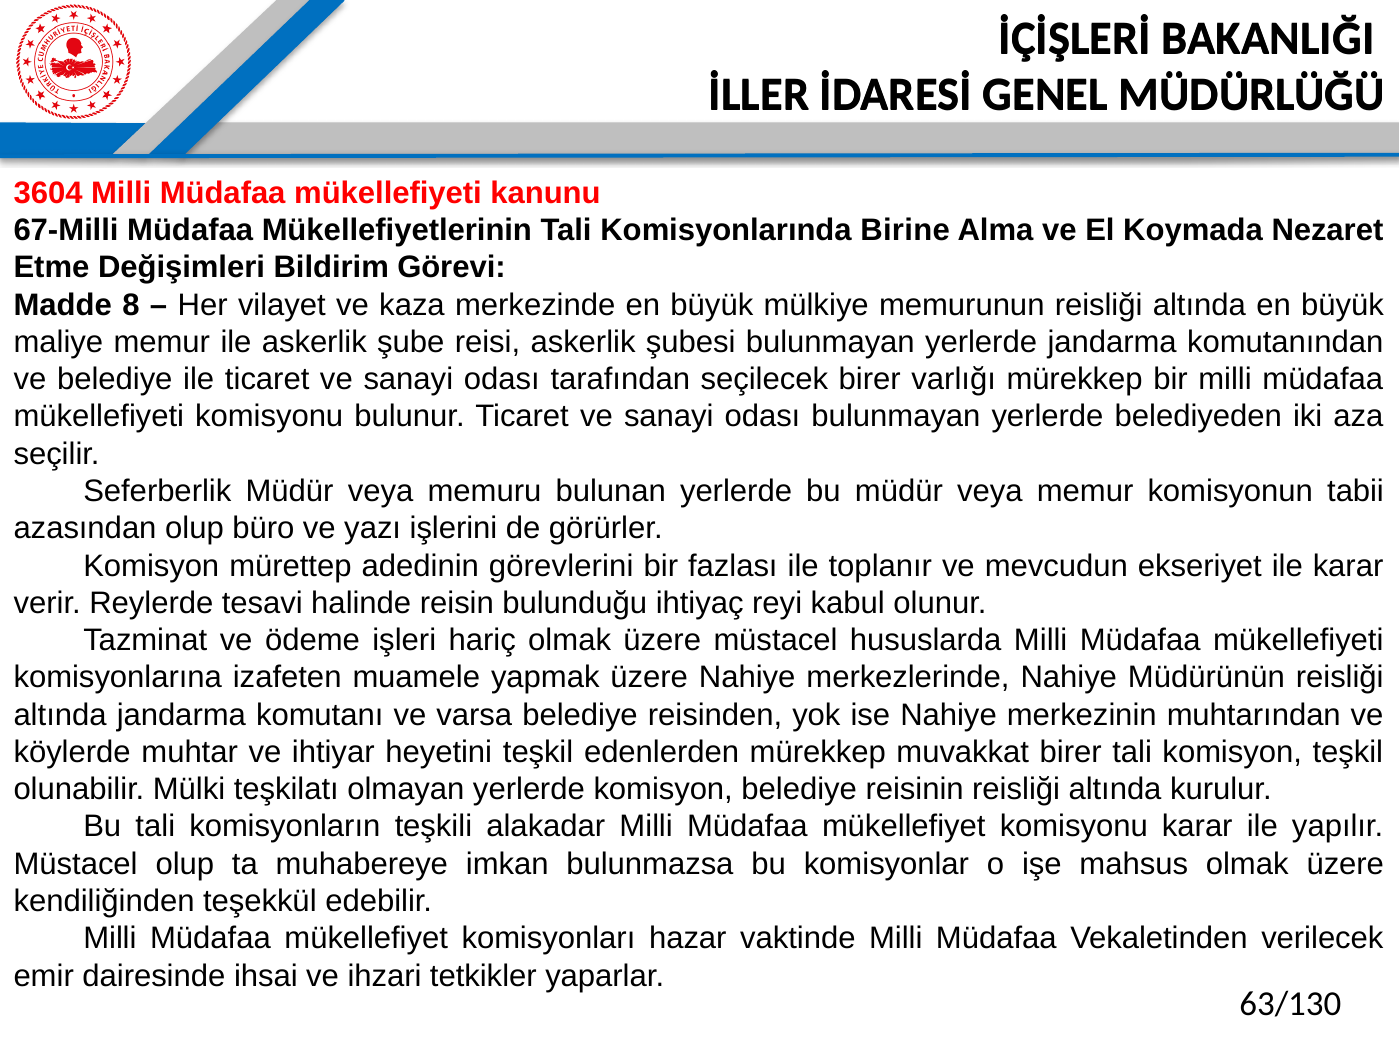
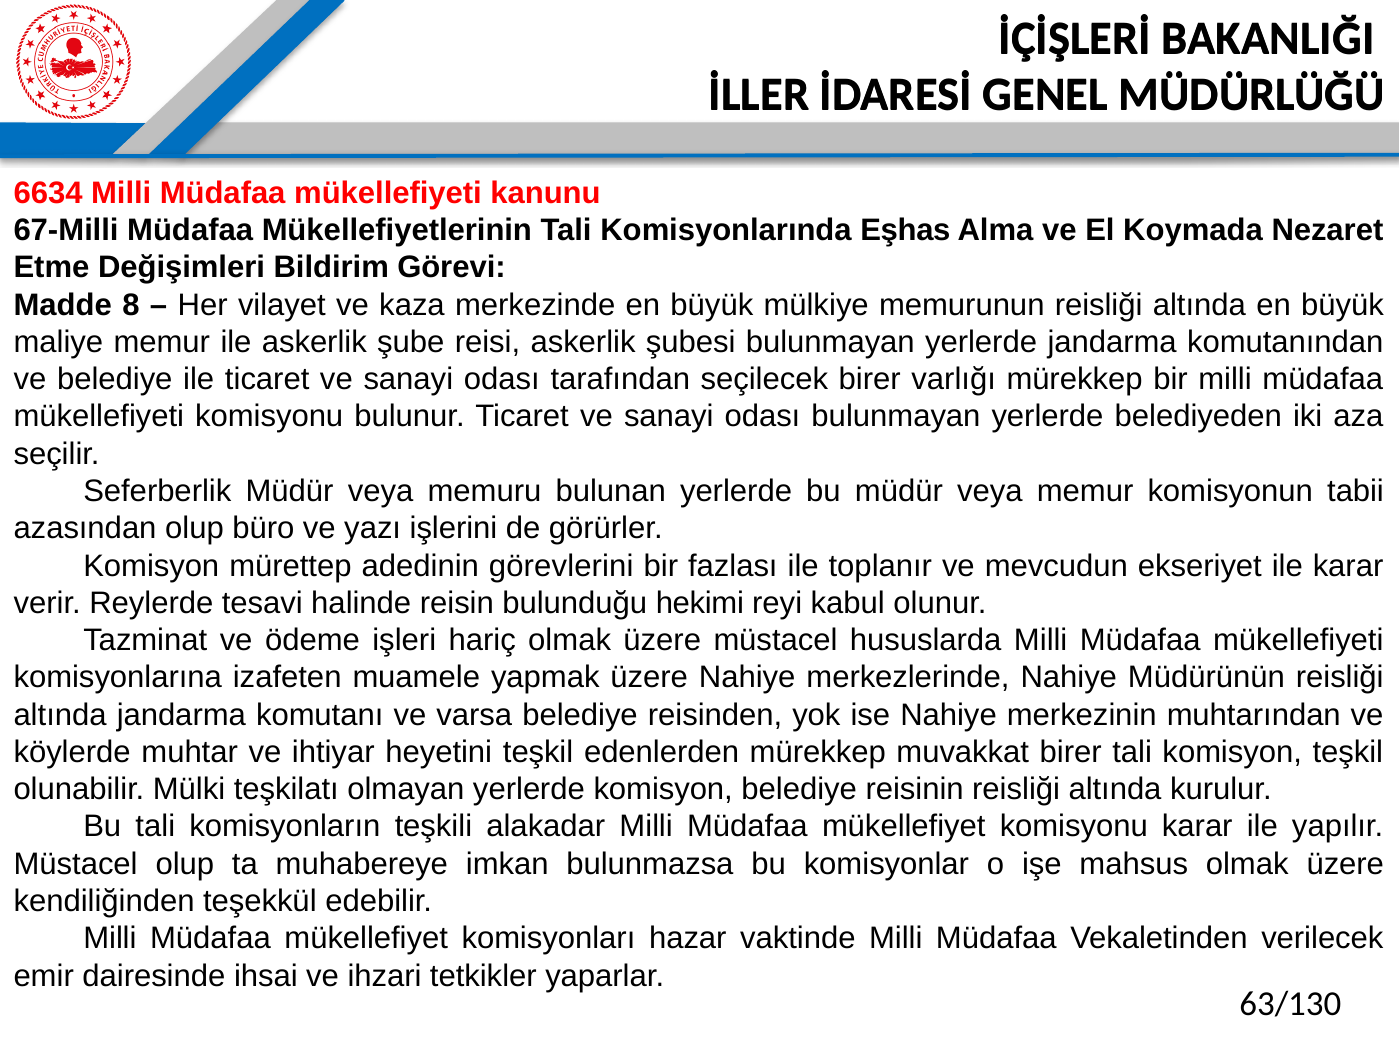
3604: 3604 -> 6634
Birine: Birine -> Eşhas
ihtiyaç: ihtiyaç -> hekimi
